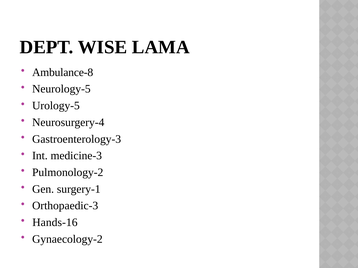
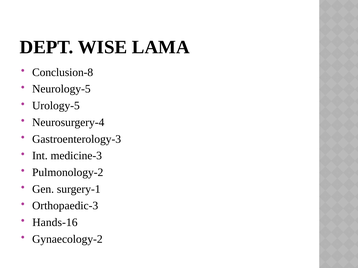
Ambulance-8: Ambulance-8 -> Conclusion-8
